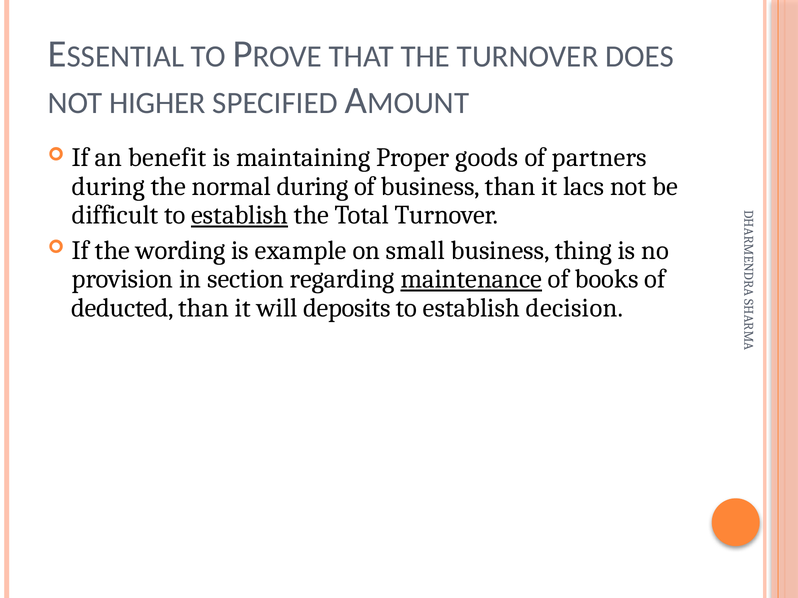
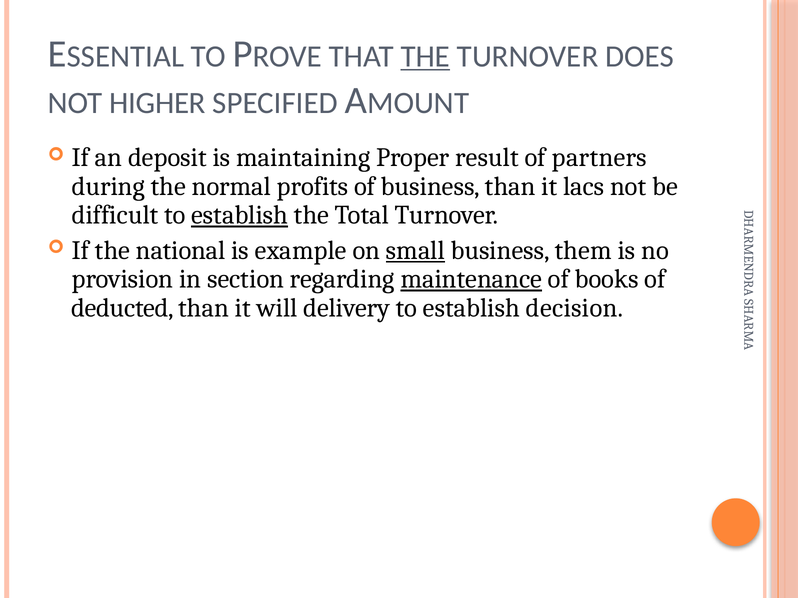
THE at (425, 56) underline: none -> present
benefit: benefit -> deposit
goods: goods -> result
normal during: during -> profits
wording: wording -> national
small underline: none -> present
thing: thing -> them
deposits: deposits -> delivery
